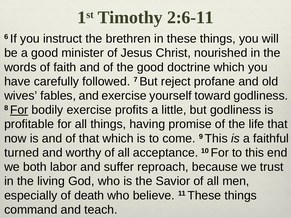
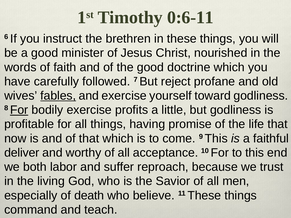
2:6-11: 2:6-11 -> 0:6-11
fables underline: none -> present
turned: turned -> deliver
